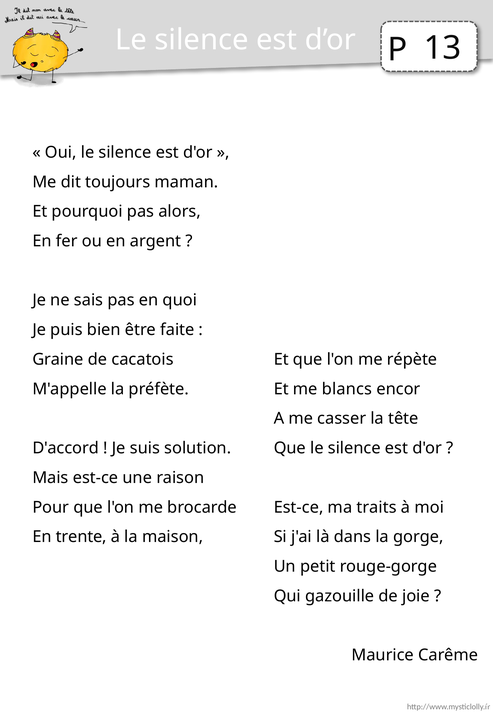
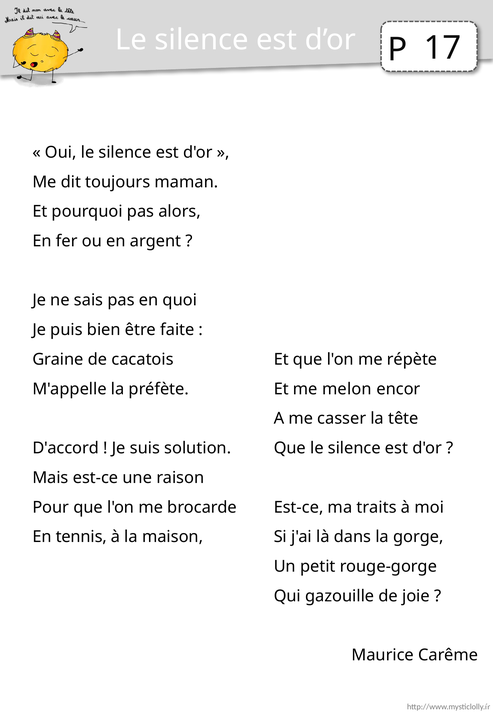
13: 13 -> 17
blancs: blancs -> melon
trente: trente -> tennis
